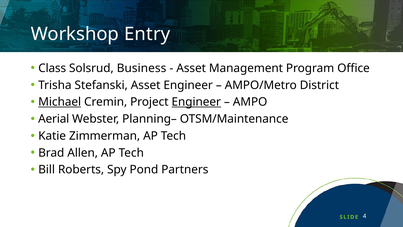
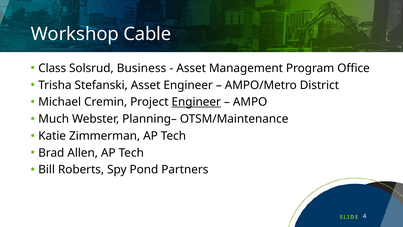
Entry: Entry -> Cable
Michael underline: present -> none
Aerial: Aerial -> Much
